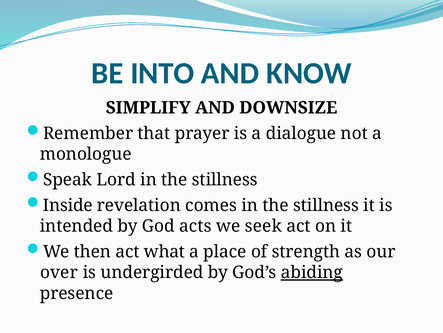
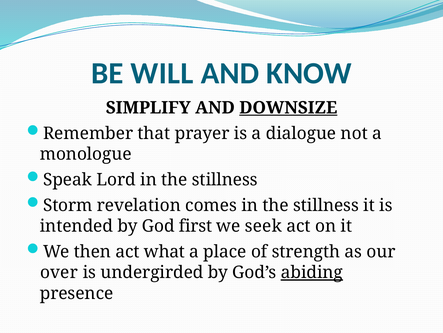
INTO: INTO -> WILL
DOWNSIZE underline: none -> present
Inside: Inside -> Storm
acts: acts -> first
